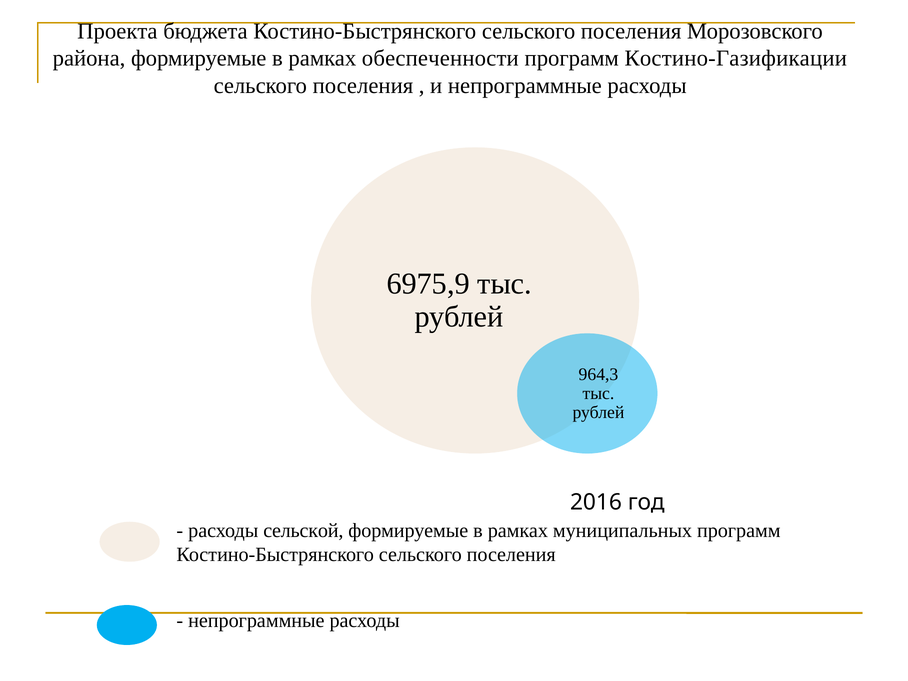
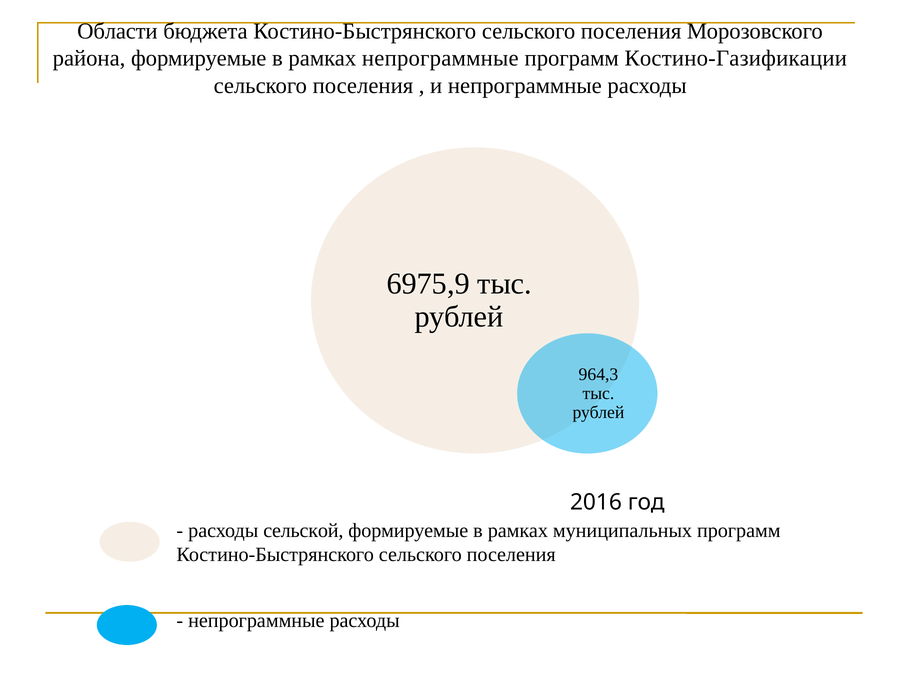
Проекта: Проекта -> Области
рамках обеспеченности: обеспеченности -> непрограммные
